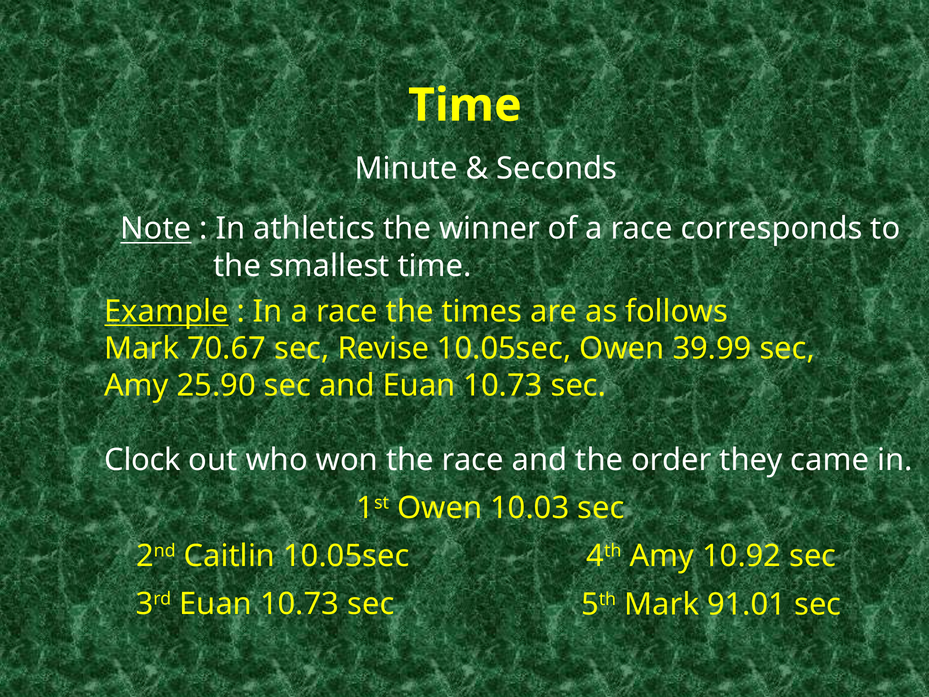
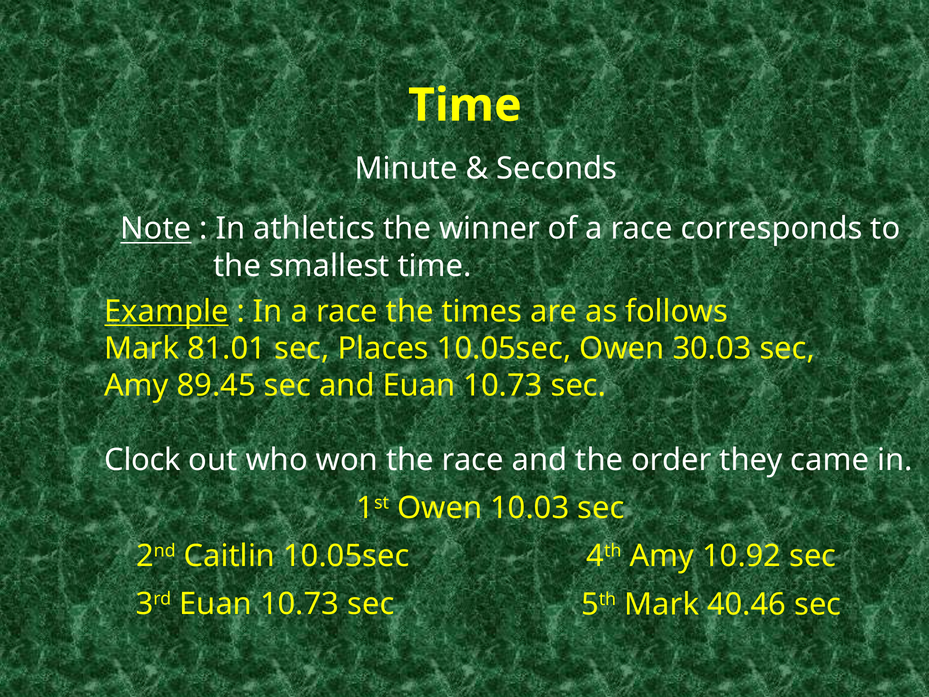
70.67: 70.67 -> 81.01
Revise: Revise -> Places
39.99: 39.99 -> 30.03
25.90: 25.90 -> 89.45
91.01: 91.01 -> 40.46
